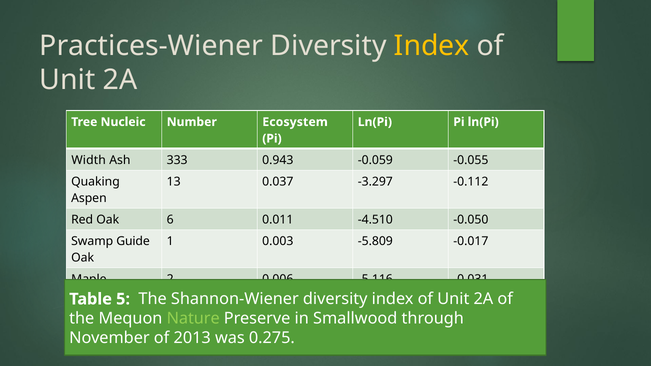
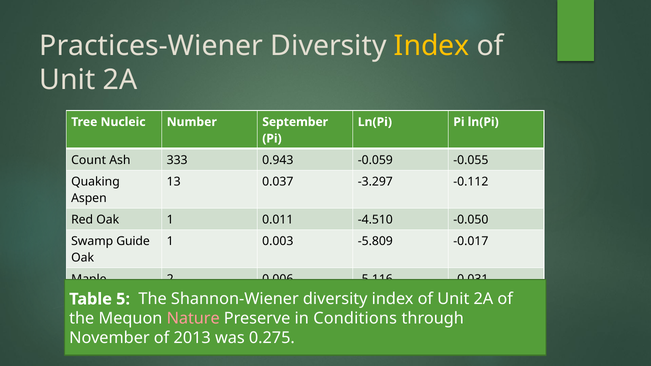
Ecosystem: Ecosystem -> September
Width: Width -> Count
Red Oak 6: 6 -> 1
Nature colour: light green -> pink
Smallwood: Smallwood -> Conditions
